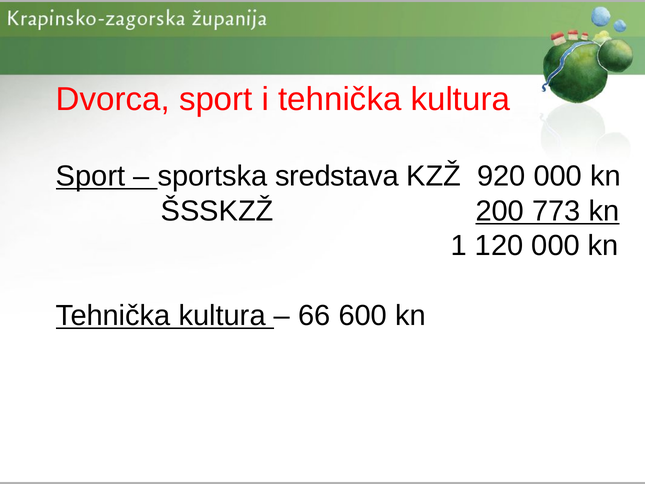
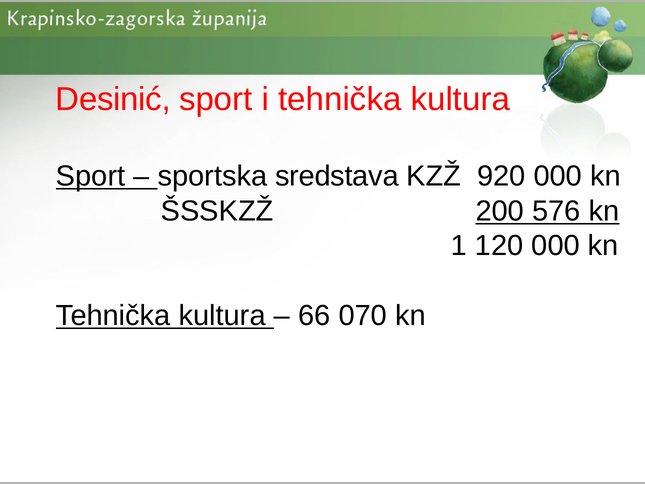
Dvorca: Dvorca -> Desinić
773: 773 -> 576
600: 600 -> 070
